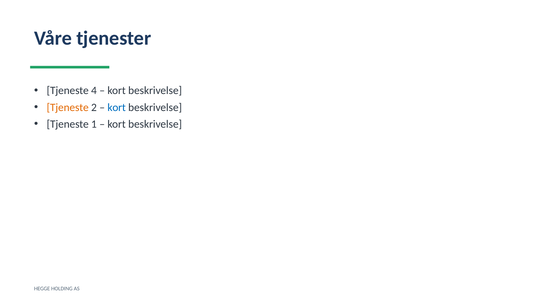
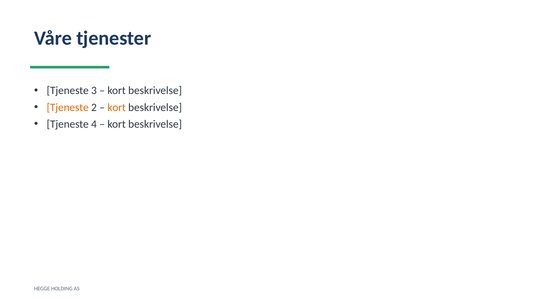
4: 4 -> 3
kort at (117, 108) colour: blue -> orange
1: 1 -> 4
